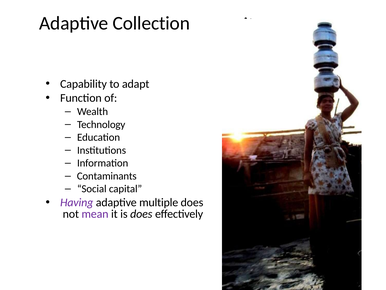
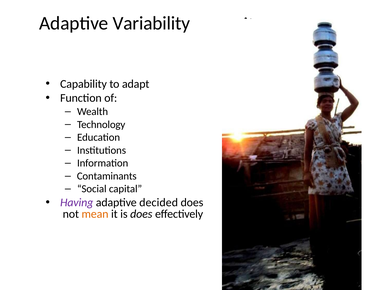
Collection: Collection -> Variability
multiple: multiple -> decided
mean colour: purple -> orange
